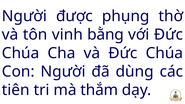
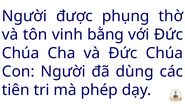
thắm: thắm -> phép
